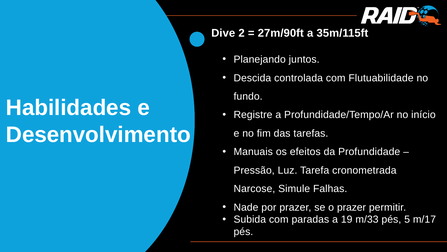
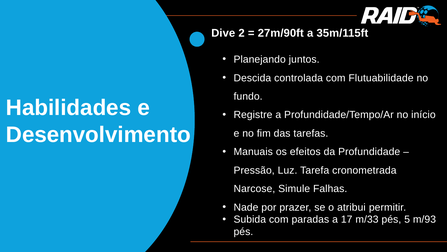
o prazer: prazer -> atribui
19: 19 -> 17
m/17: m/17 -> m/93
